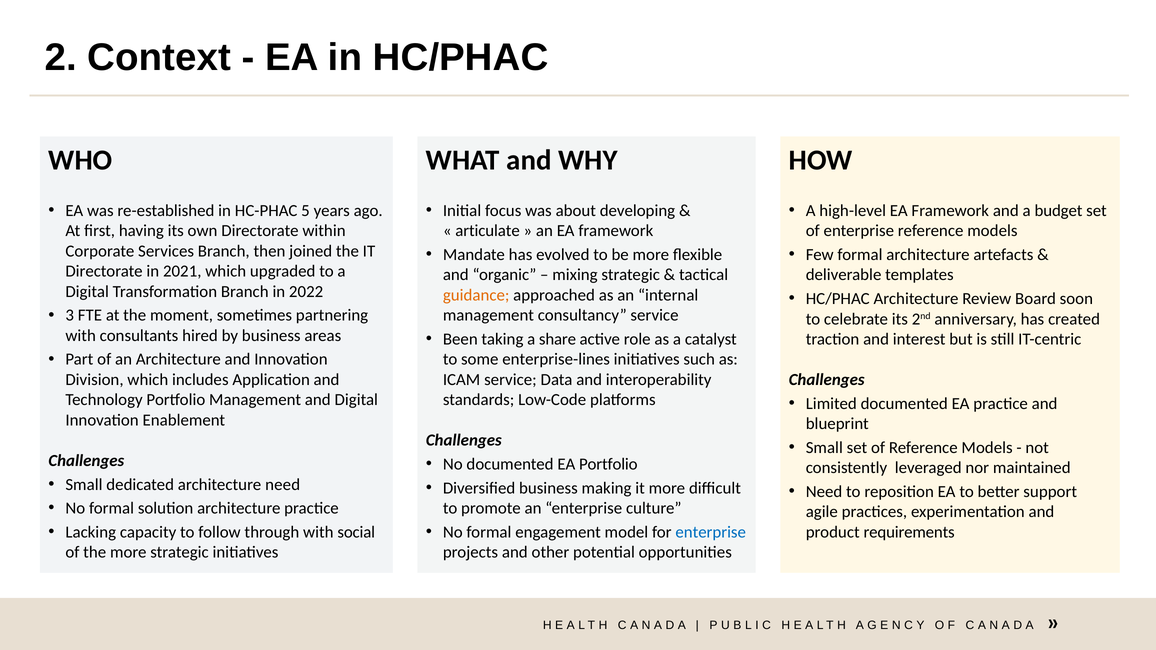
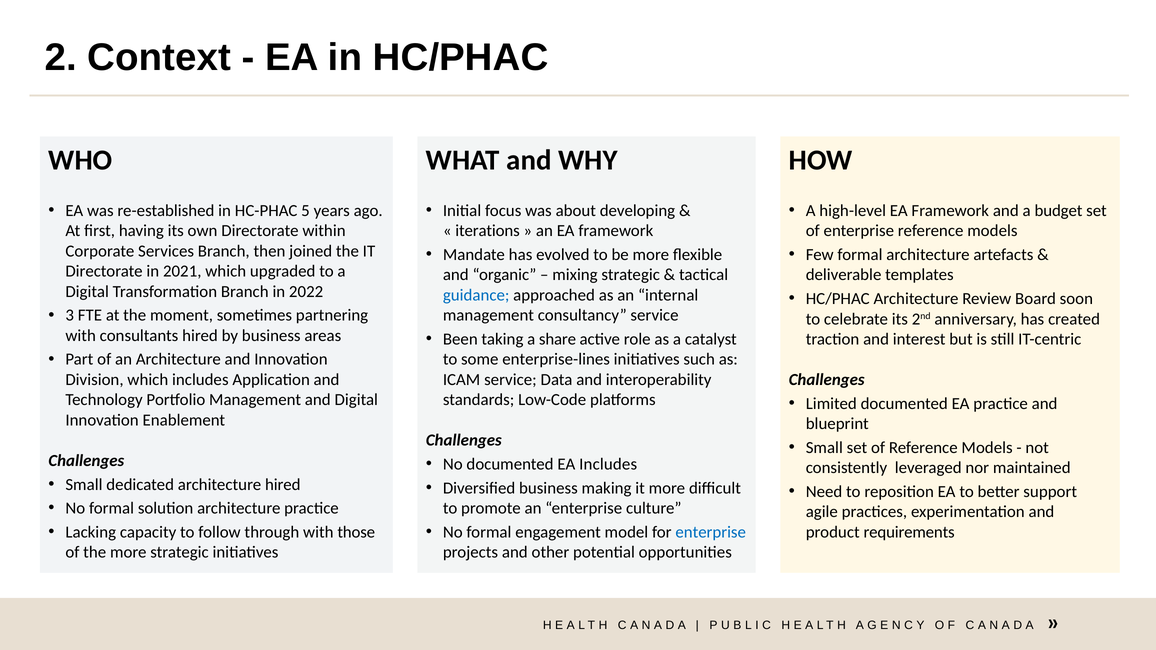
articulate: articulate -> iterations
guidance colour: orange -> blue
EA Portfolio: Portfolio -> Includes
architecture need: need -> hired
social: social -> those
